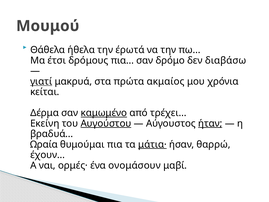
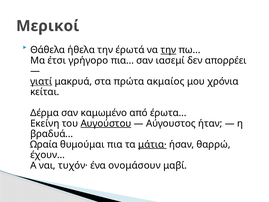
Μουμού: Μουμού -> Μερικοί
την at (168, 50) underline: none -> present
δρόμους: δρόμους -> γρήγορο
δρόμο: δρόμο -> ιασεμί
διαβάσω: διαβάσω -> απορρέει
καμωμένο underline: present -> none
τρέχει: τρέχει -> έρωτα
ήταν underline: present -> none
ορμές·: ορμές· -> τυχόν·
